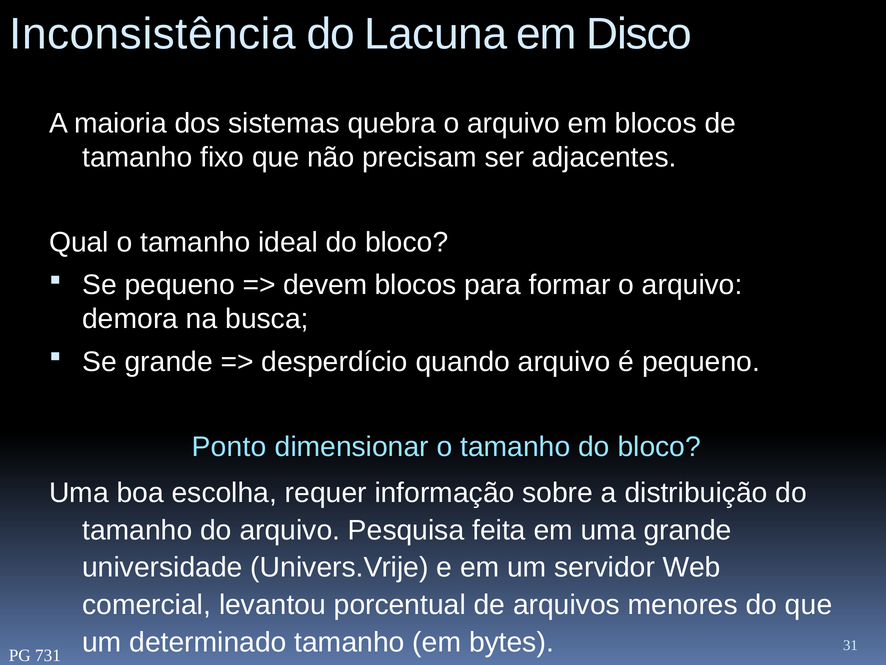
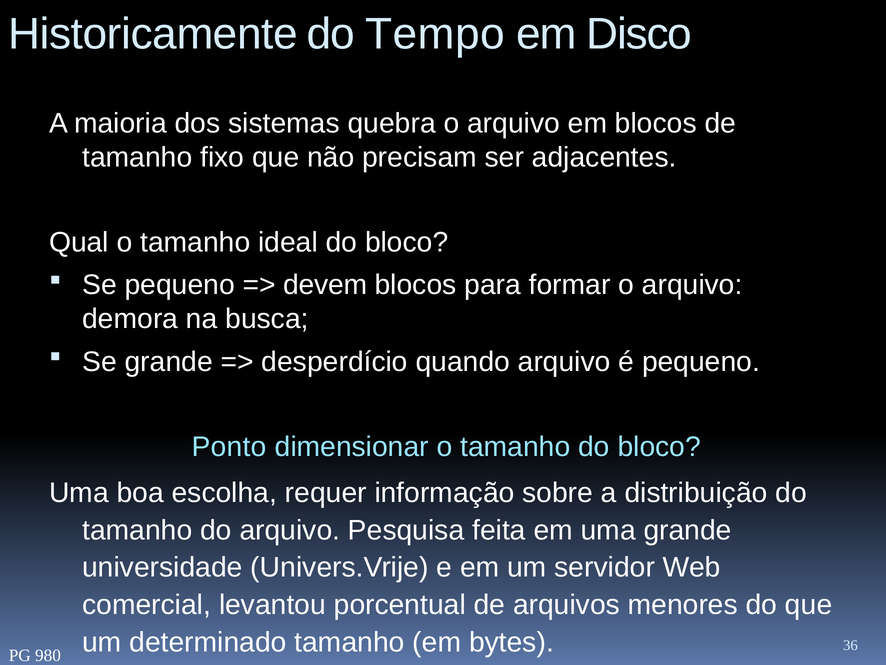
Inconsistência: Inconsistência -> Historicamente
Lacuna: Lacuna -> Tempo
31: 31 -> 36
731: 731 -> 980
